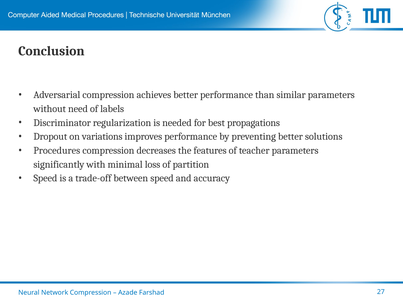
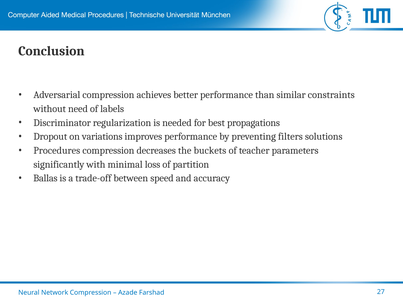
similar parameters: parameters -> constraints
preventing better: better -> filters
features: features -> buckets
Speed at (45, 178): Speed -> Ballas
